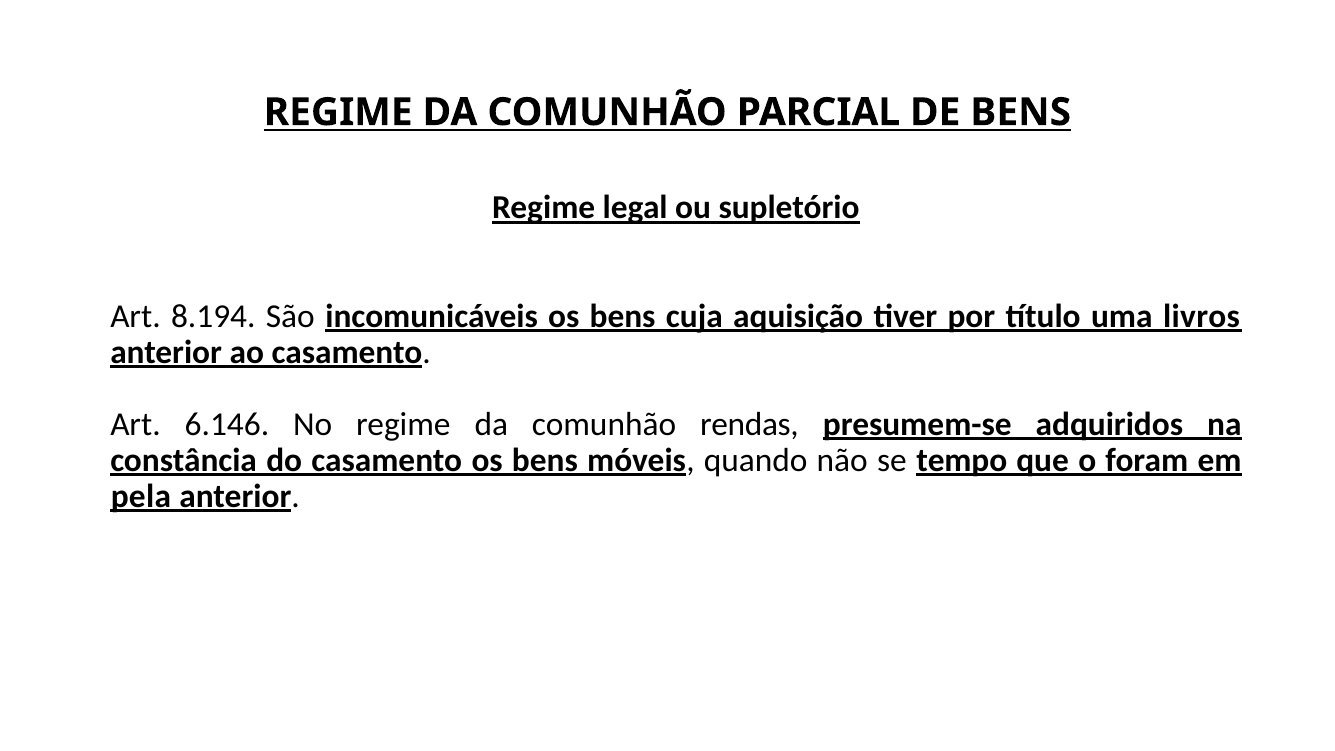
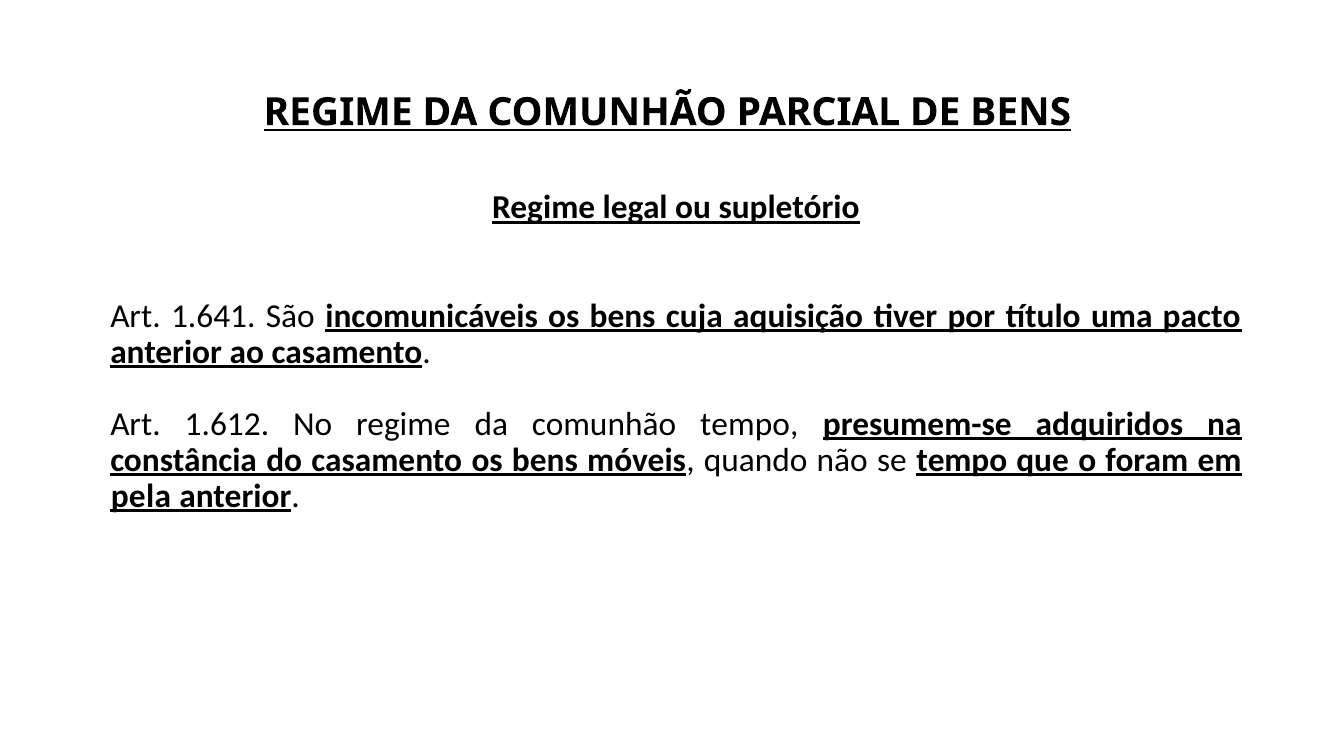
8.194: 8.194 -> 1.641
livros: livros -> pacto
6.146: 6.146 -> 1.612
comunhão rendas: rendas -> tempo
